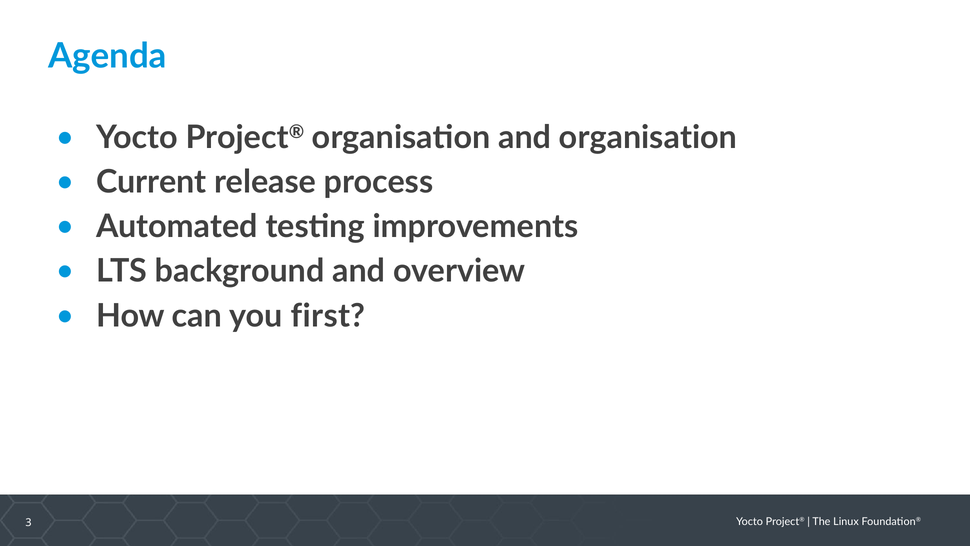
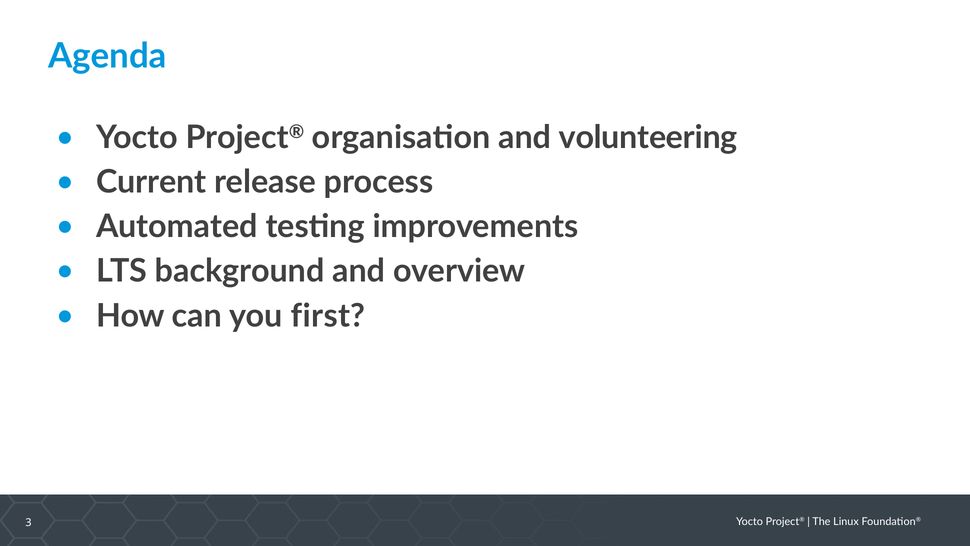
and organisation: organisation -> volunteering
